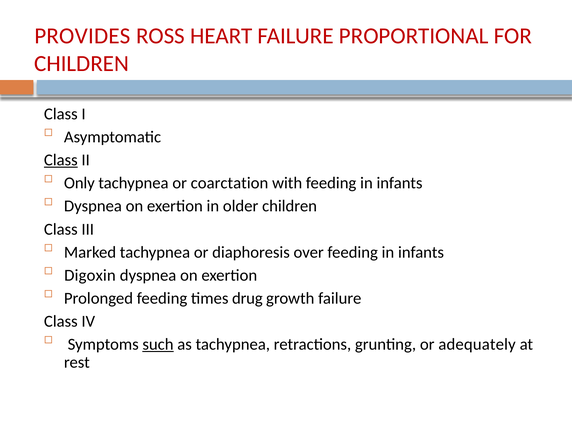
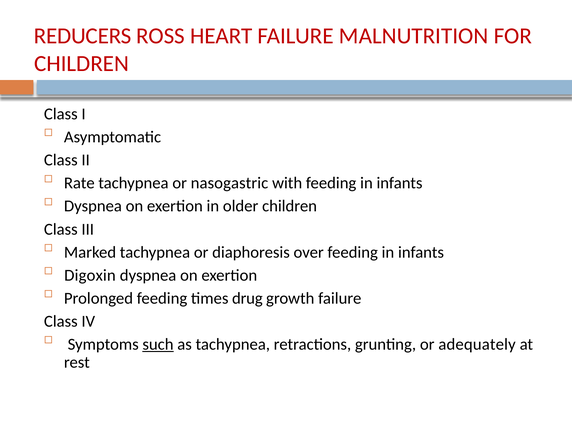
PROVIDES: PROVIDES -> REDUCERS
PROPORTIONAL: PROPORTIONAL -> MALNUTRITION
Class at (61, 160) underline: present -> none
Only: Only -> Rate
coarctation: coarctation -> nasogastric
